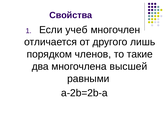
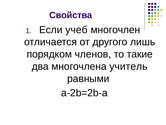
высшей: высшей -> учитель
